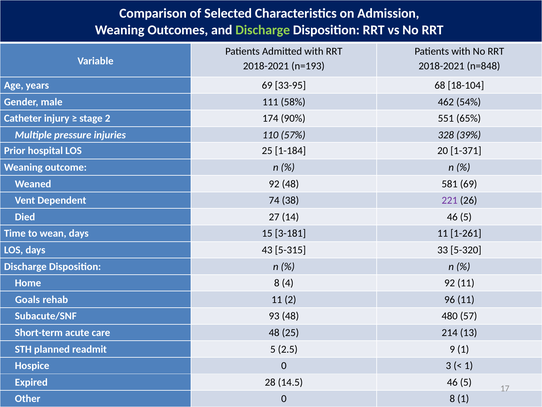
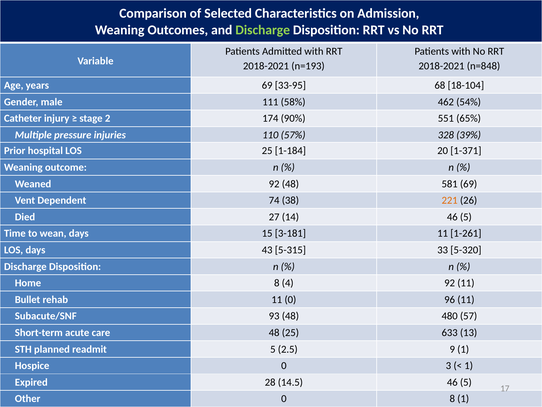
221 colour: purple -> orange
Goals: Goals -> Bullet
11 2: 2 -> 0
214: 214 -> 633
